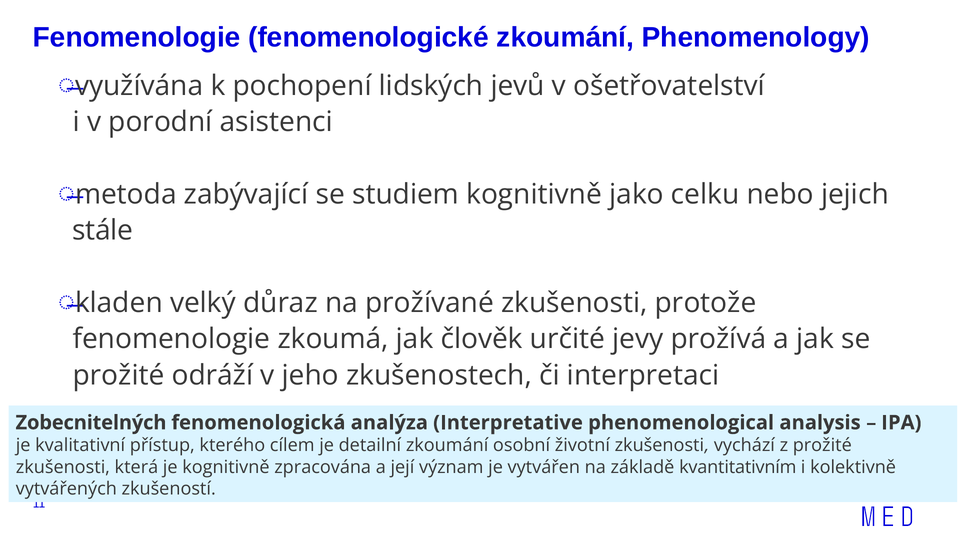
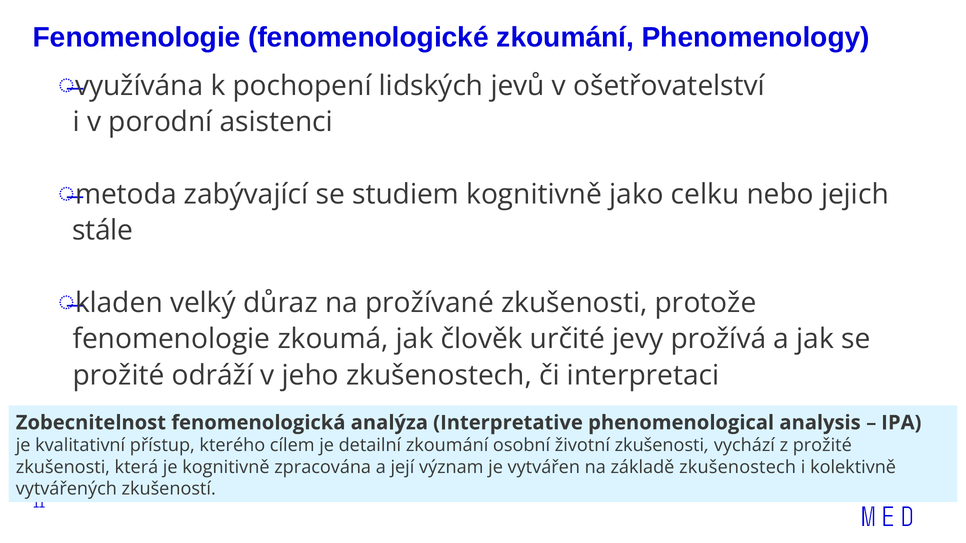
Zobecnitelných: Zobecnitelných -> Zobecnitelnost
základě kvantitativním: kvantitativním -> zkušenostech
